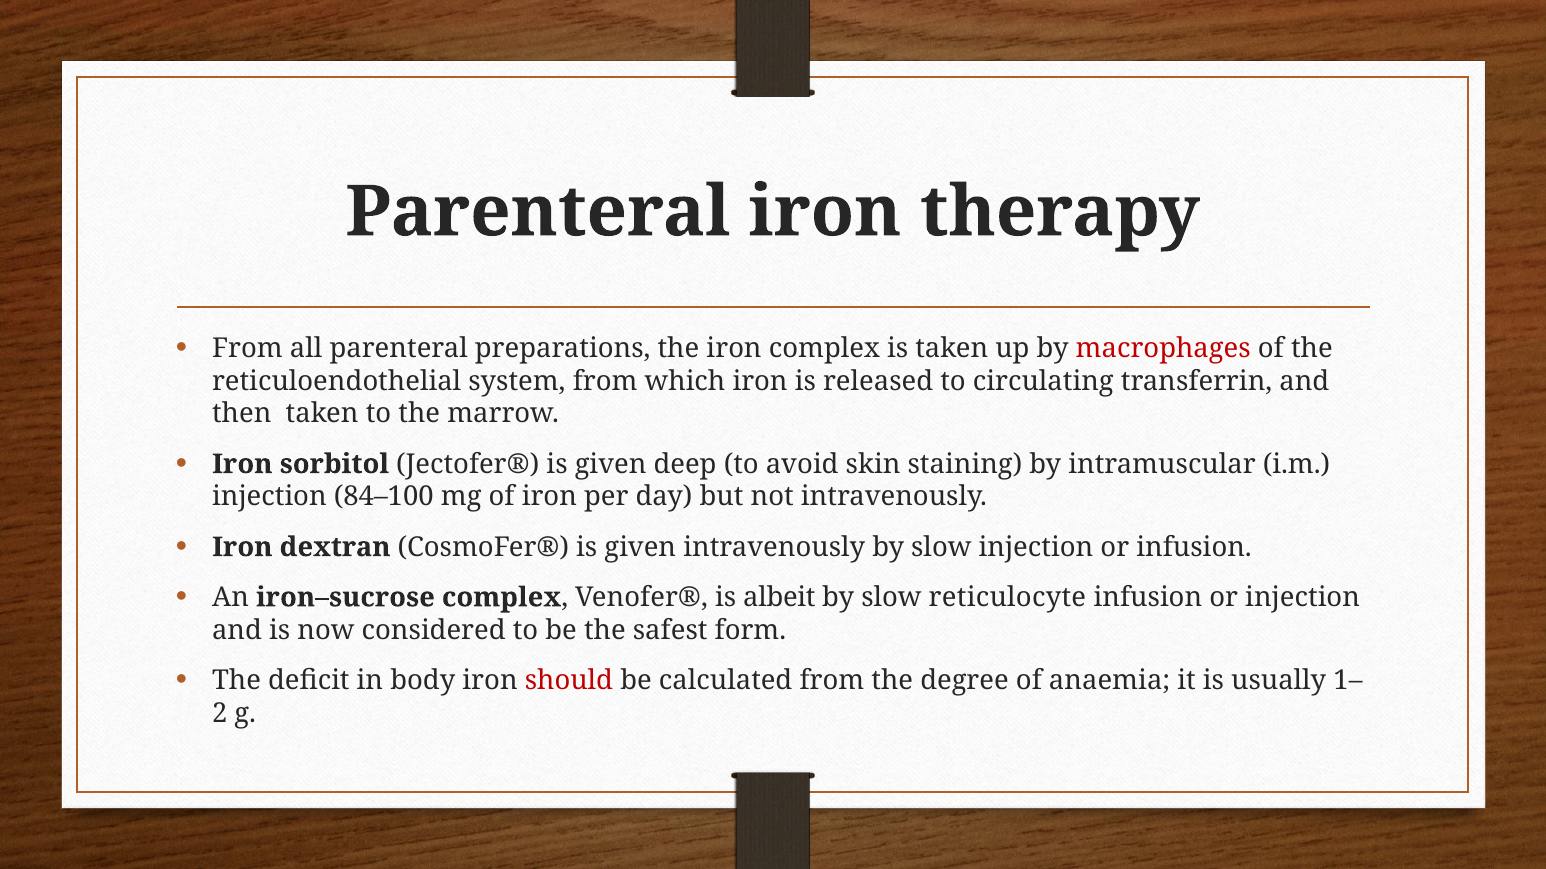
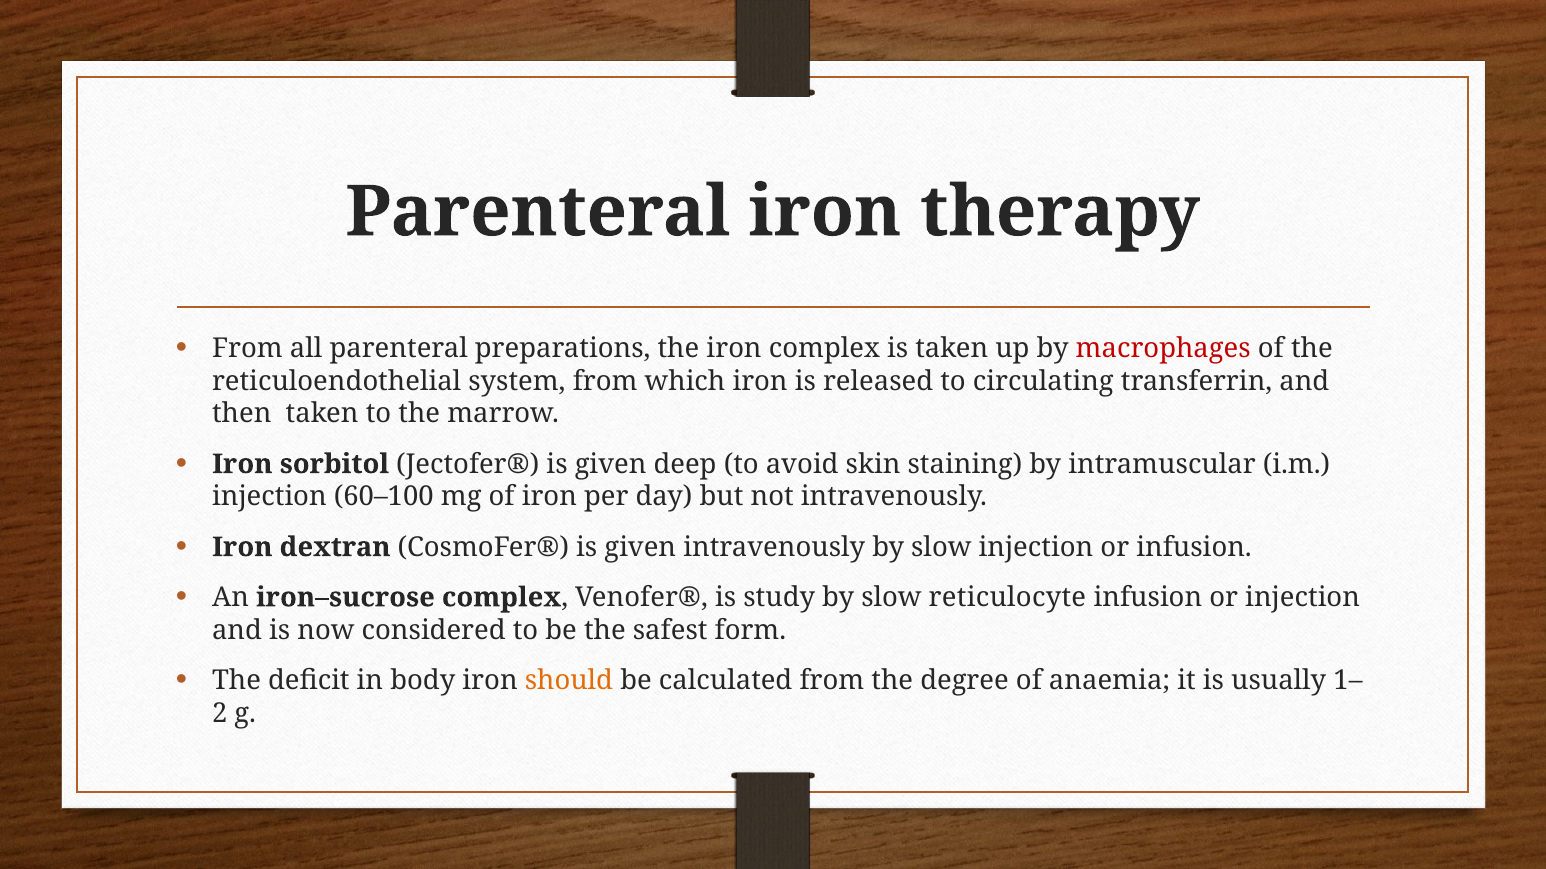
84–100: 84–100 -> 60–100
albeit: albeit -> study
should colour: red -> orange
